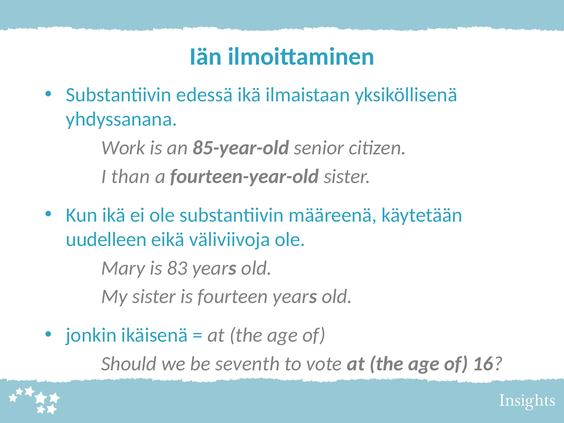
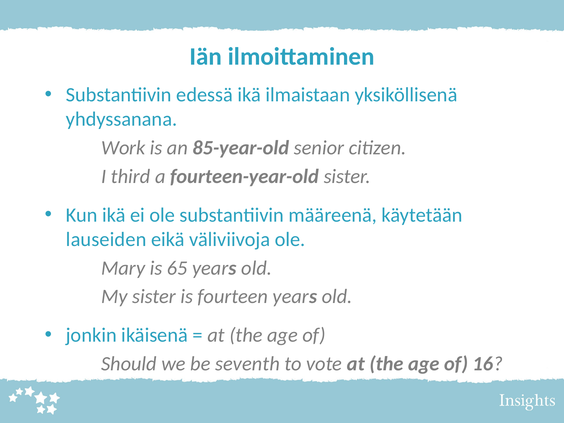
than: than -> third
uudelleen: uudelleen -> lauseiden
83: 83 -> 65
